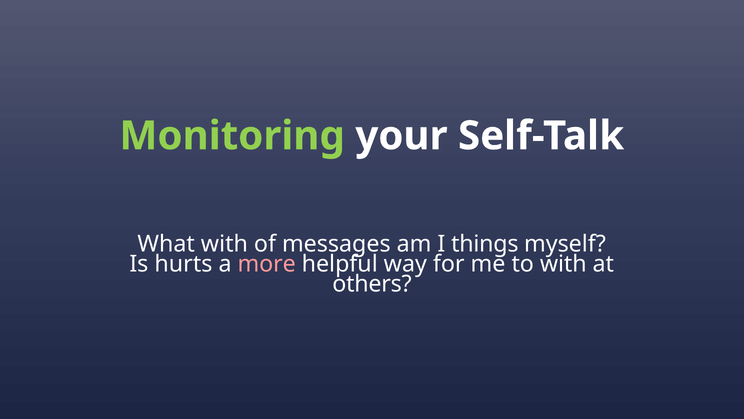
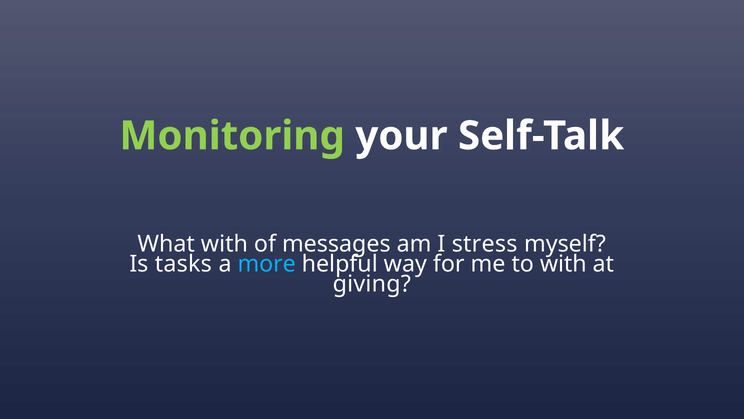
things: things -> stress
hurts: hurts -> tasks
more colour: pink -> light blue
others: others -> giving
